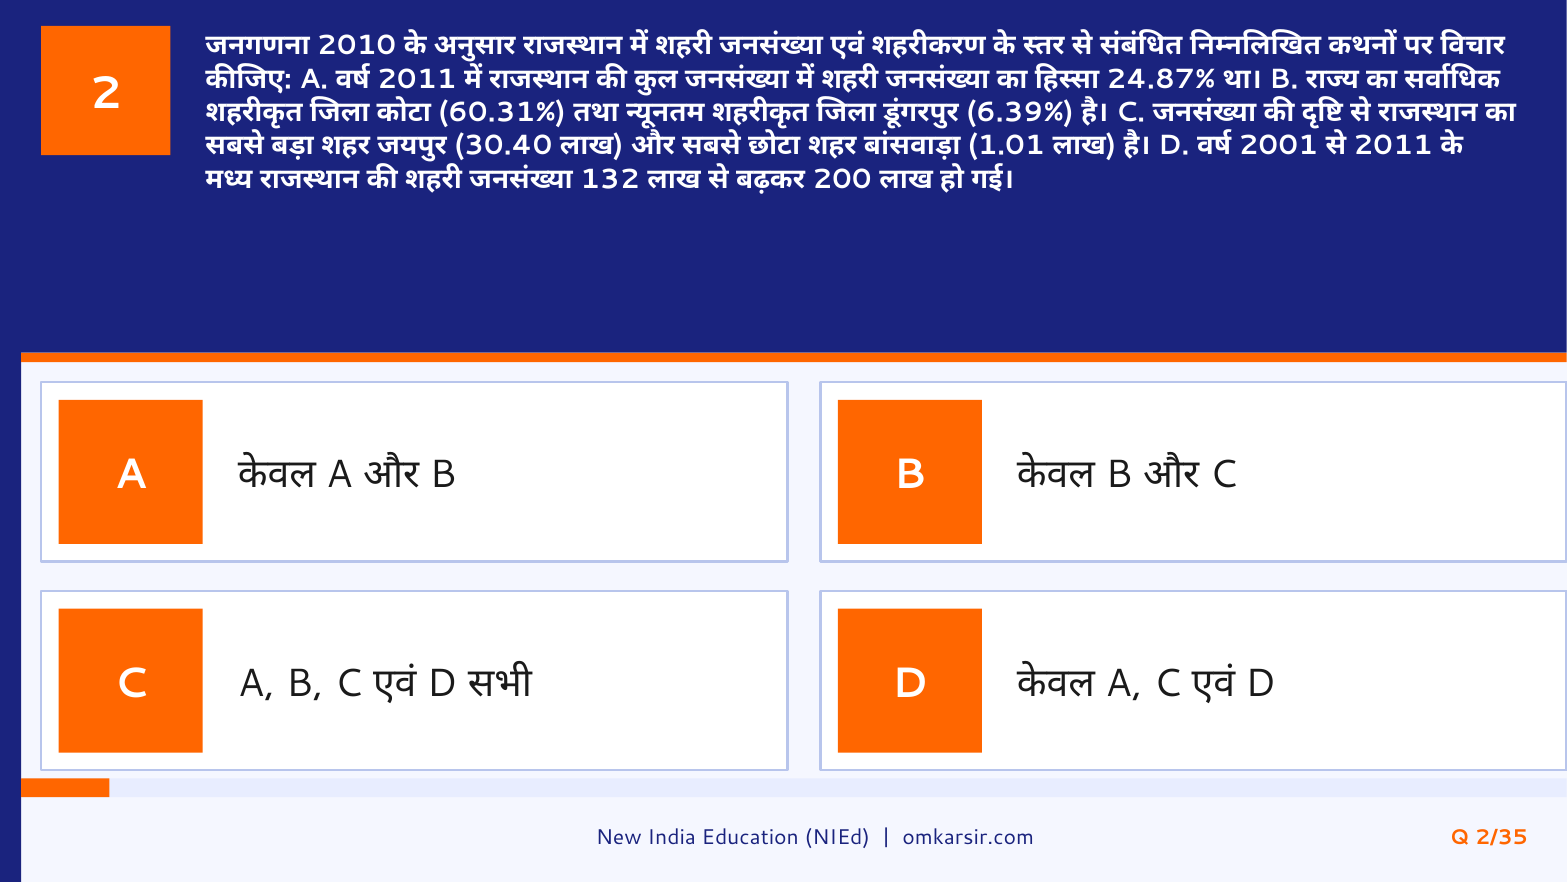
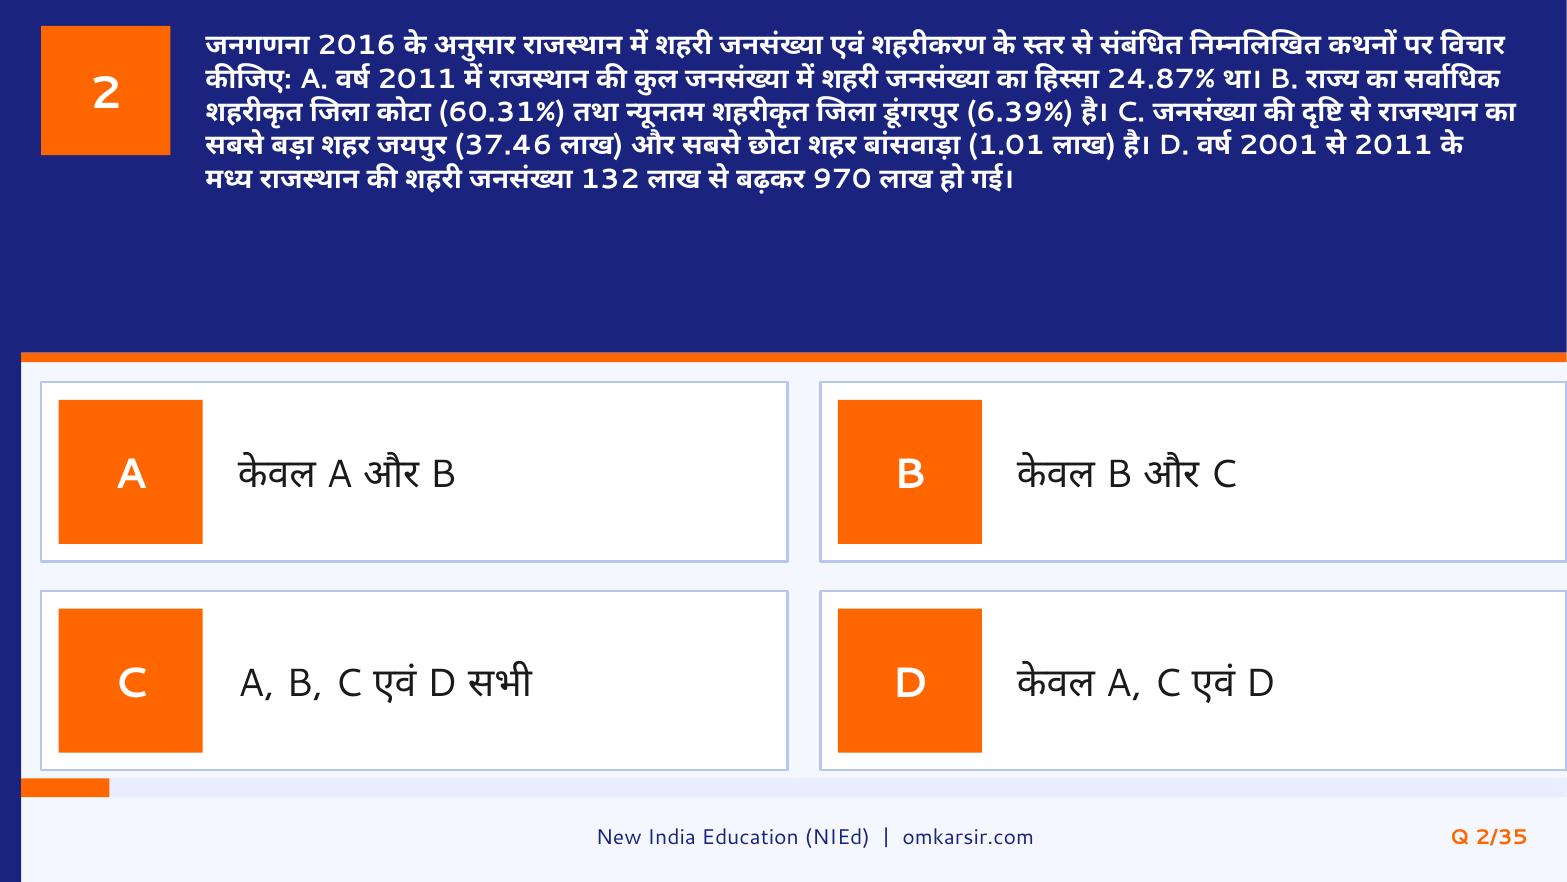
2010: 2010 -> 2016
30.40: 30.40 -> 37.46
200: 200 -> 970
